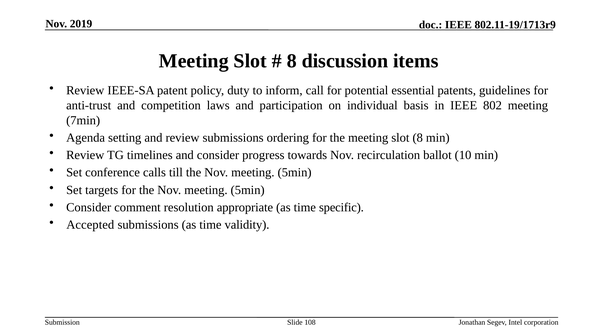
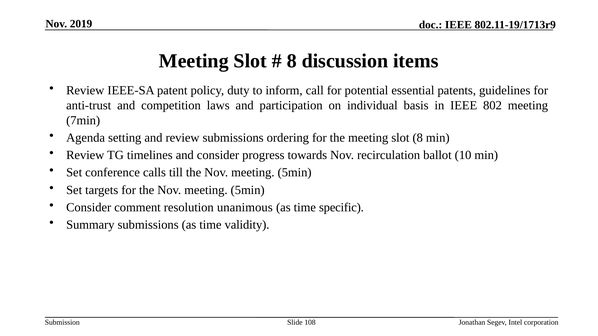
appropriate: appropriate -> unanimous
Accepted: Accepted -> Summary
